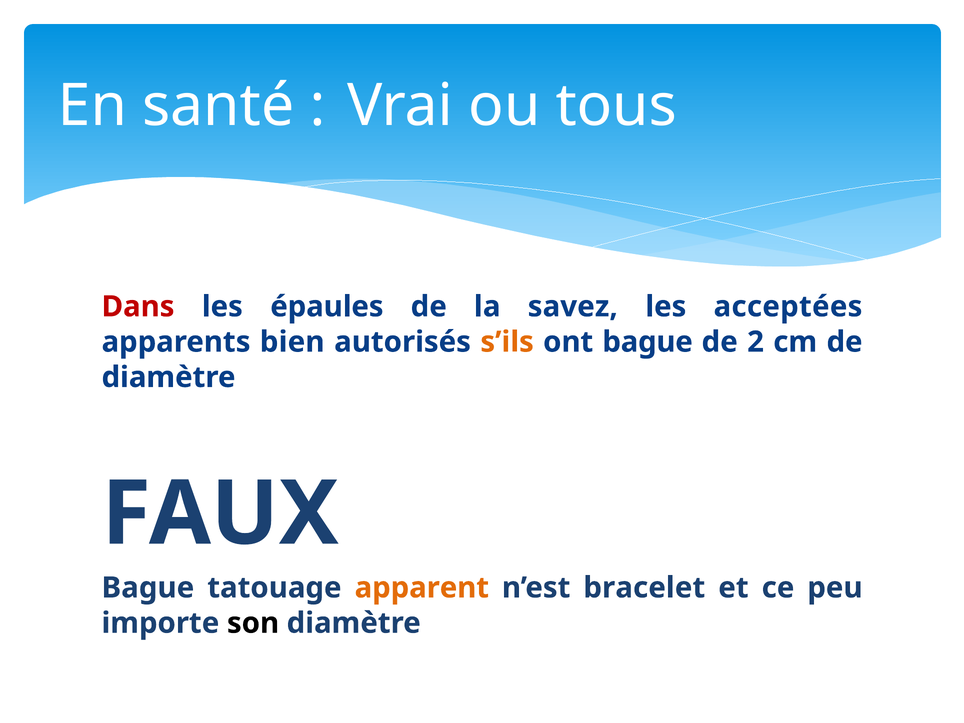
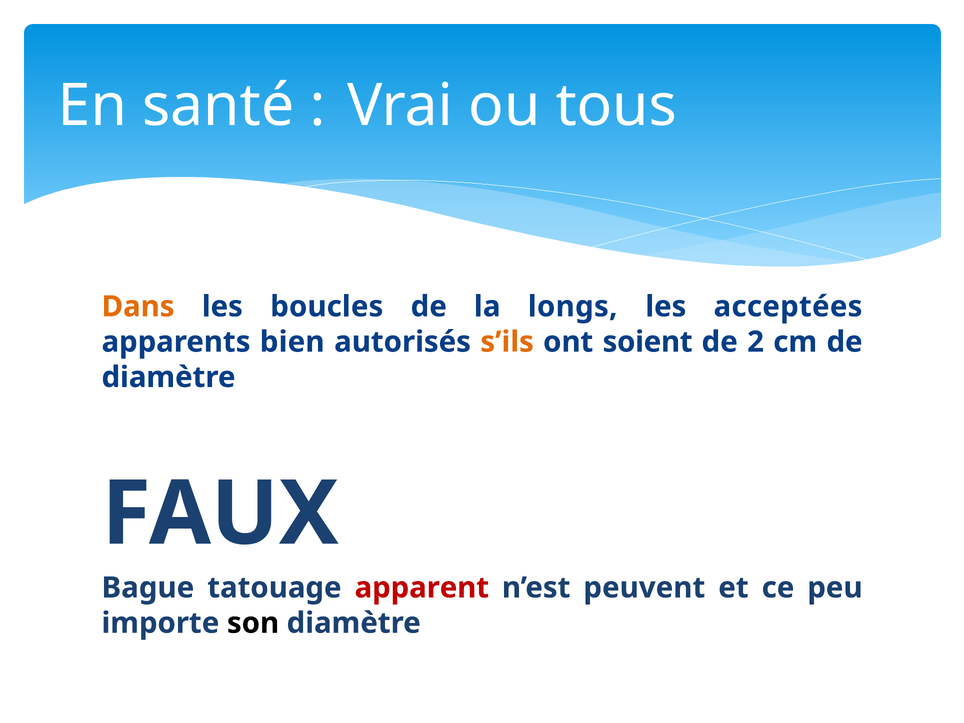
Dans colour: red -> orange
épaules: épaules -> boucles
savez: savez -> longs
ont bague: bague -> soient
apparent colour: orange -> red
bracelet: bracelet -> peuvent
